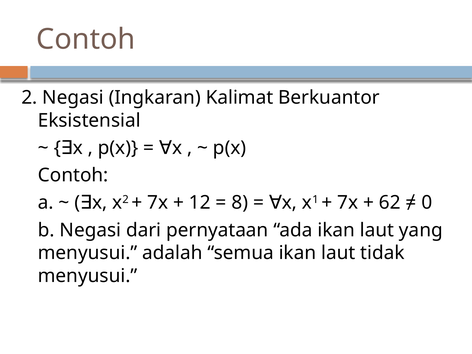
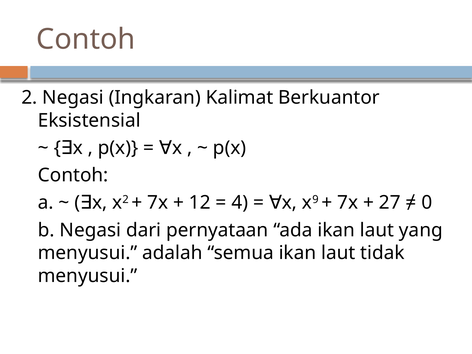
8: 8 -> 4
1: 1 -> 9
62: 62 -> 27
